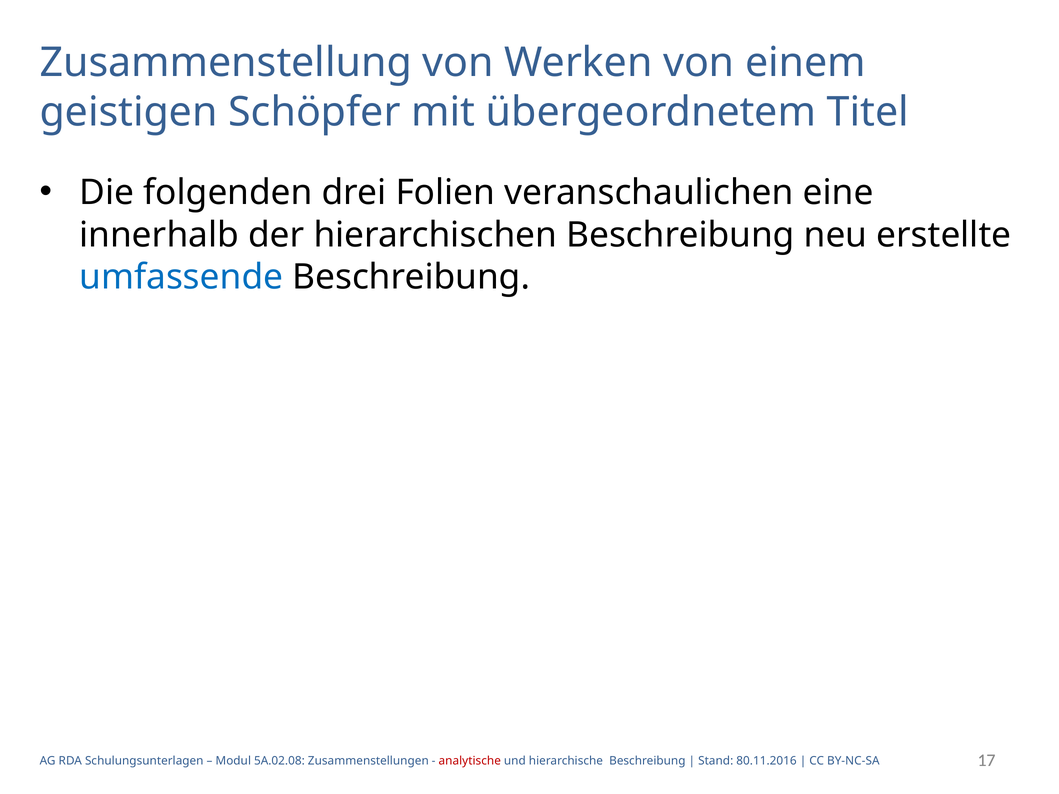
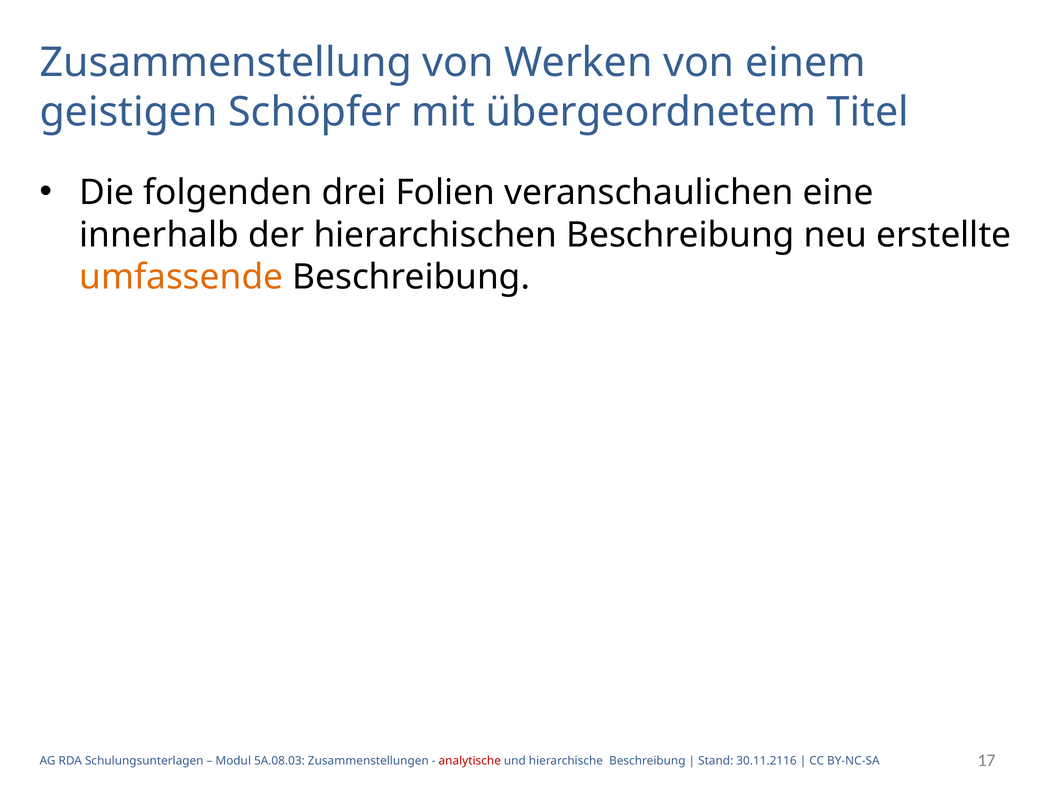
umfassende colour: blue -> orange
5A.02.08: 5A.02.08 -> 5A.08.03
80.11.2016: 80.11.2016 -> 30.11.2116
